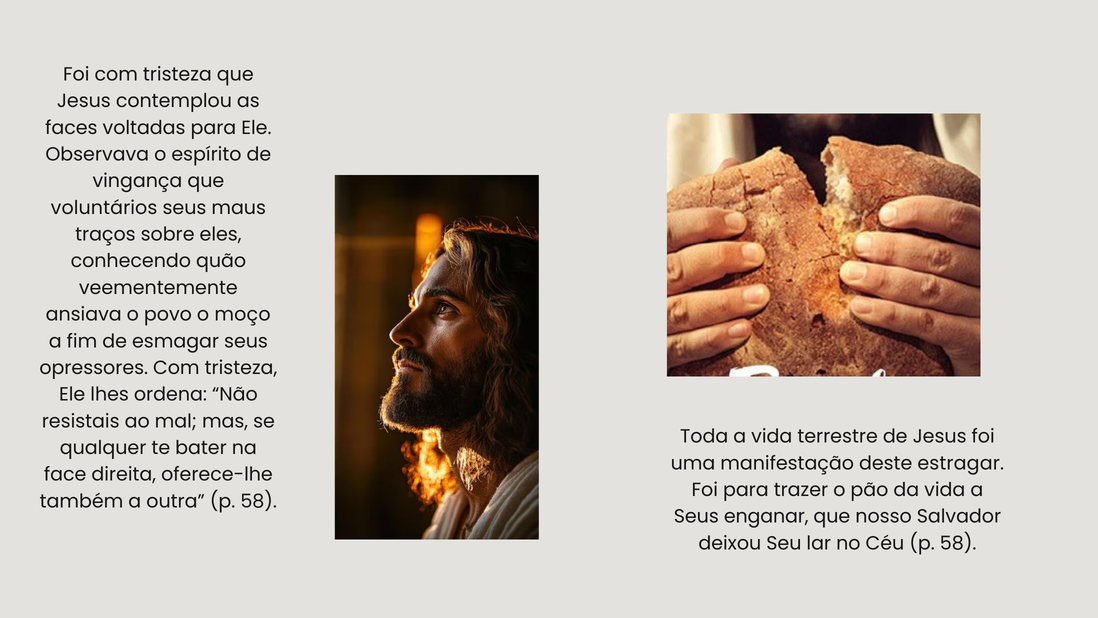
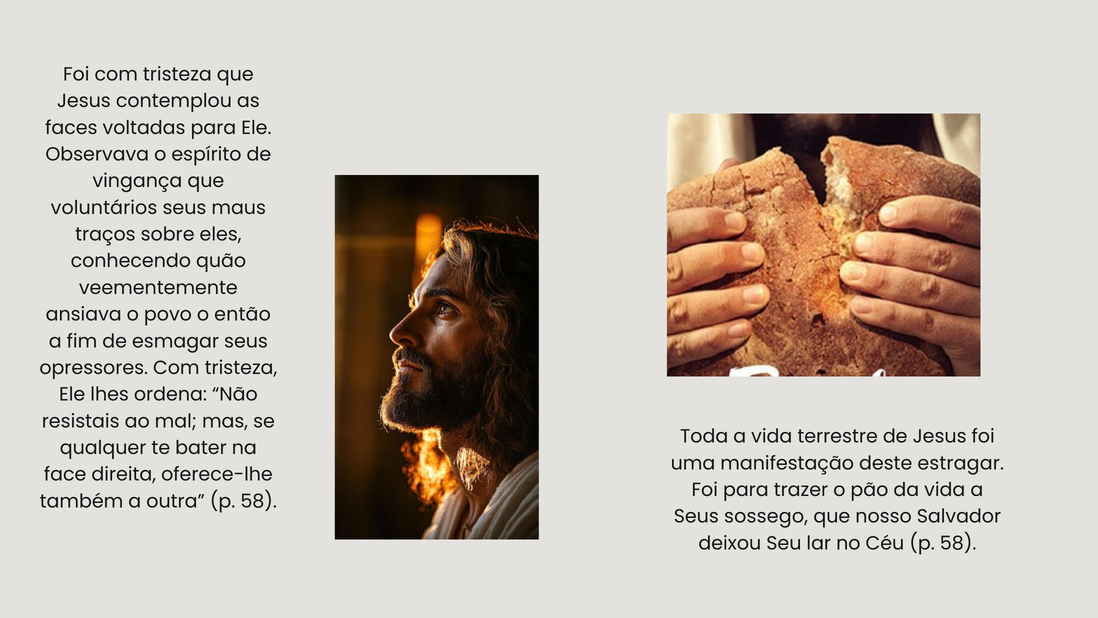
moço: moço -> então
enganar: enganar -> sossego
